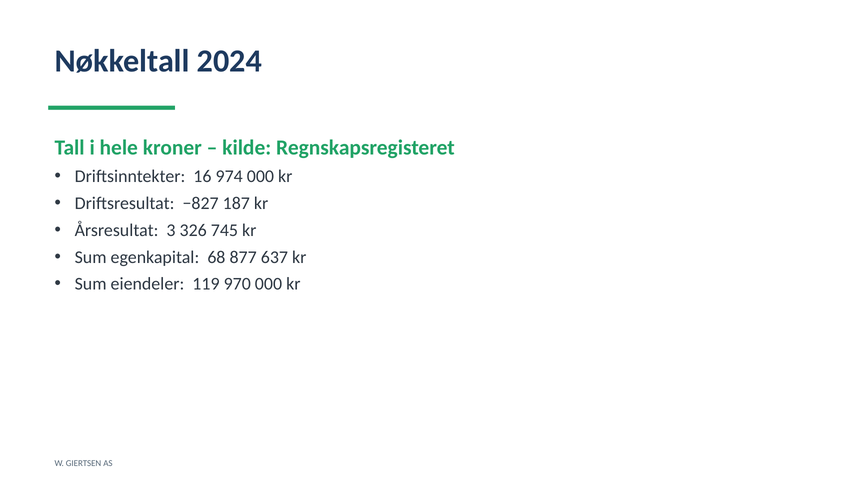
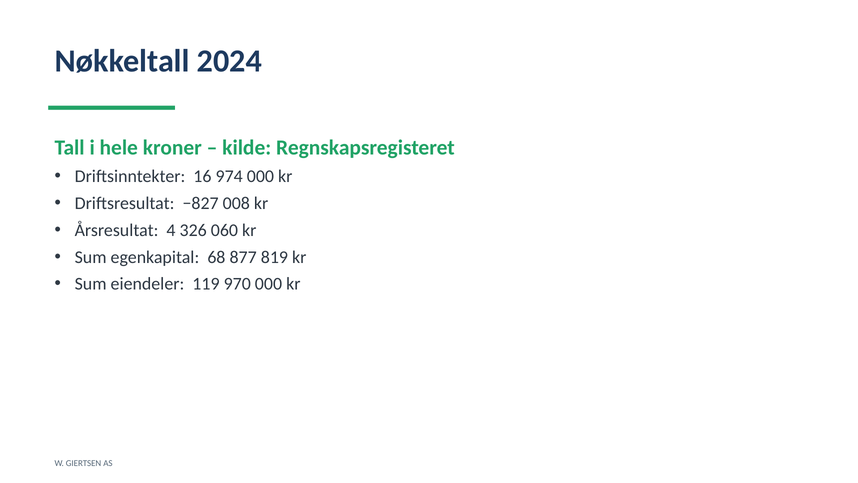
187: 187 -> 008
3: 3 -> 4
745: 745 -> 060
637: 637 -> 819
